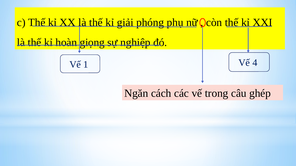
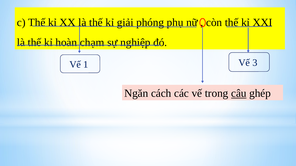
giọng: giọng -> chạm
4: 4 -> 3
câu underline: none -> present
